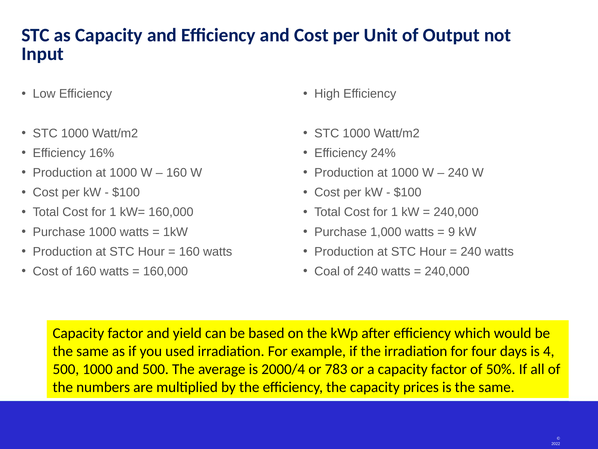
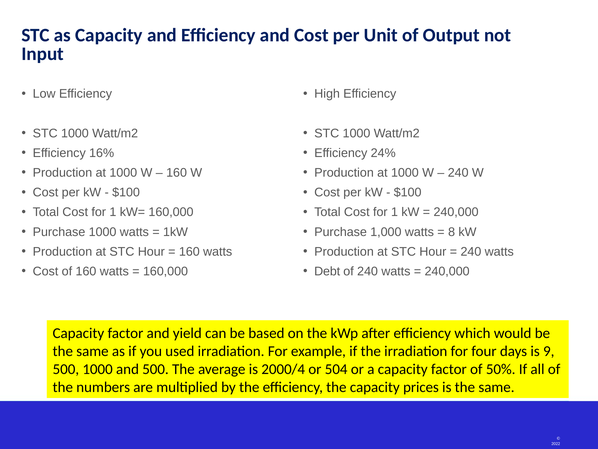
9: 9 -> 8
Coal: Coal -> Debt
4: 4 -> 9
783: 783 -> 504
